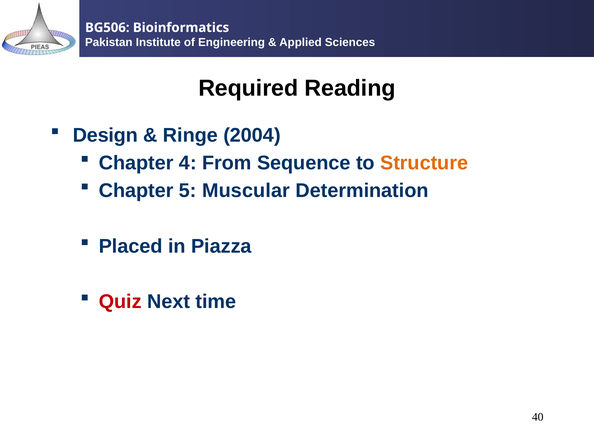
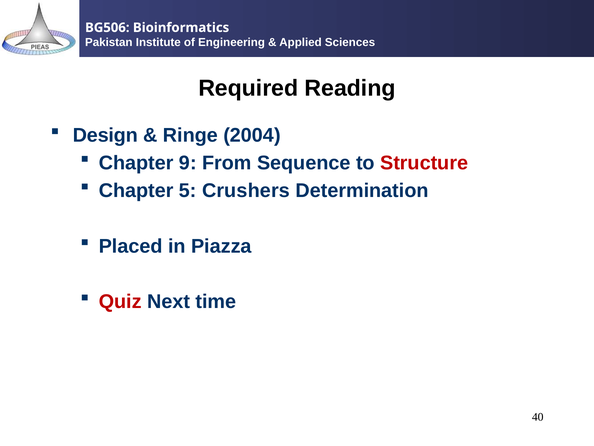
4: 4 -> 9
Structure colour: orange -> red
Muscular: Muscular -> Crushers
